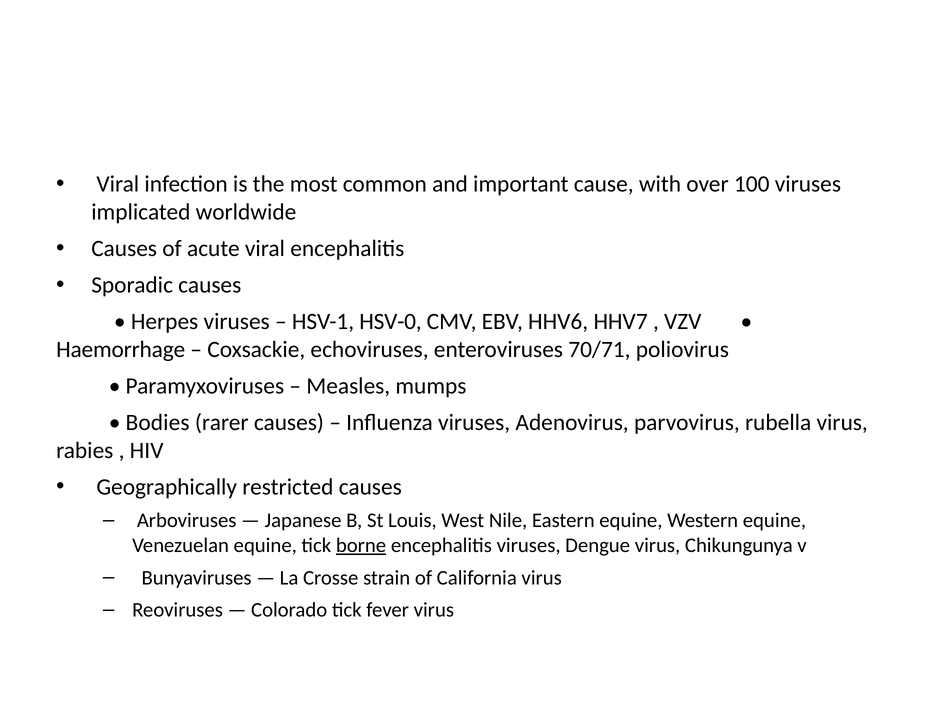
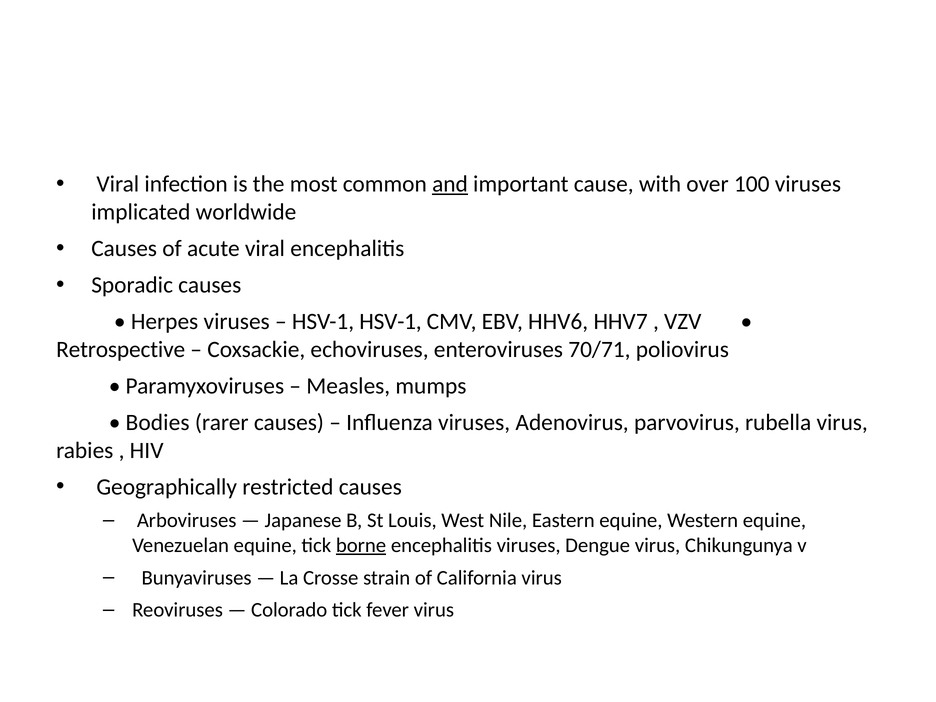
and underline: none -> present
HSV-1 HSV-0: HSV-0 -> HSV-1
Haemorrhage: Haemorrhage -> Retrospective
